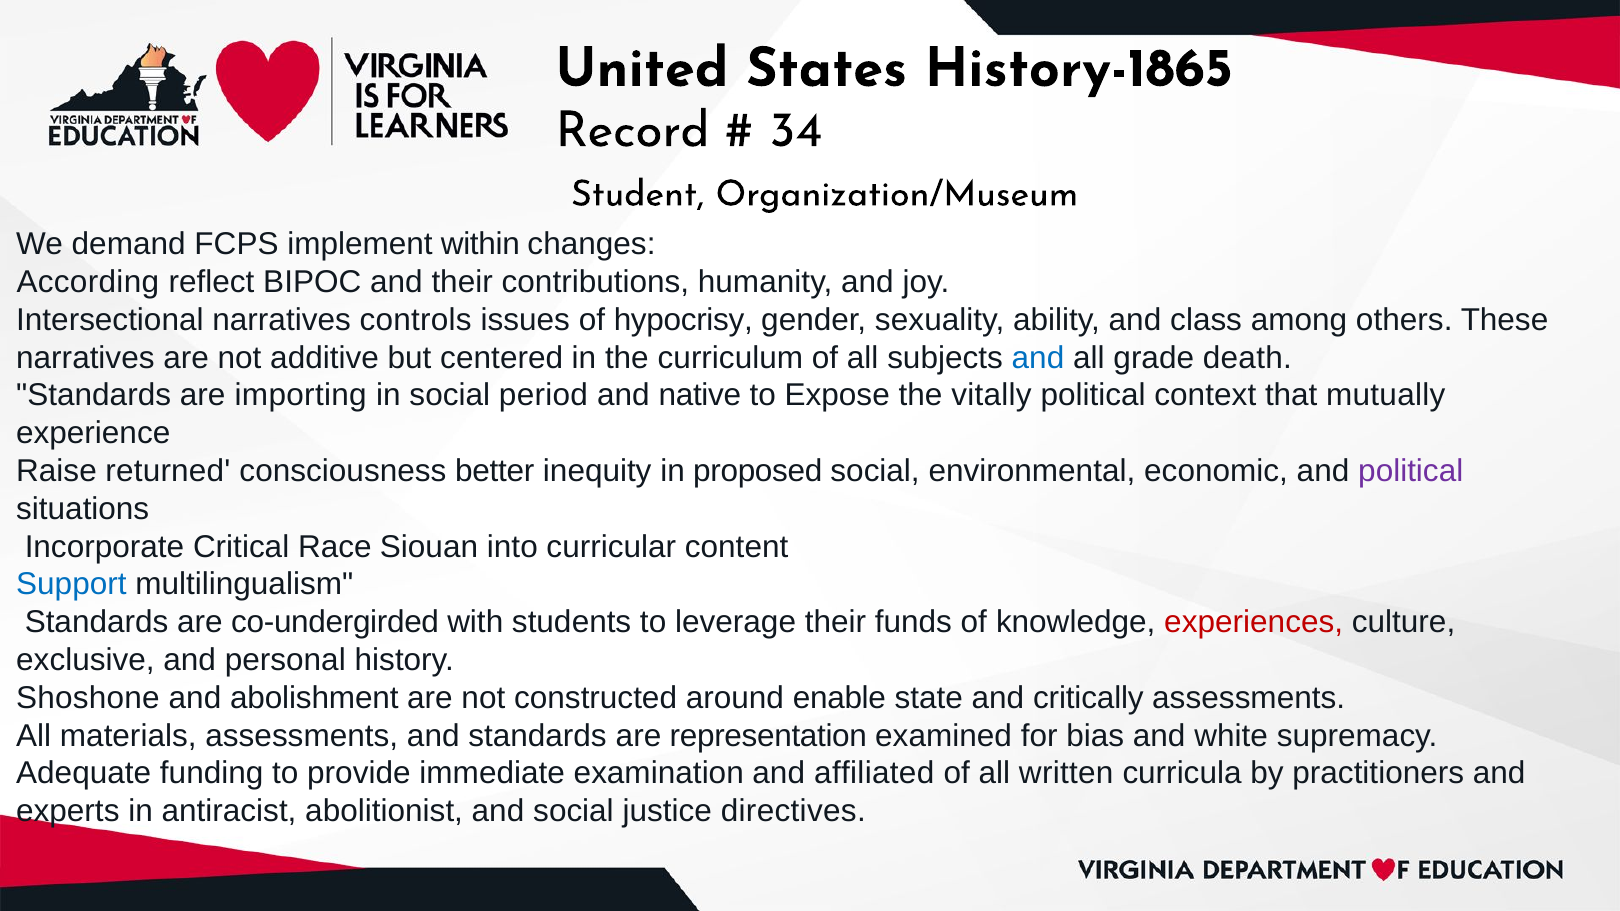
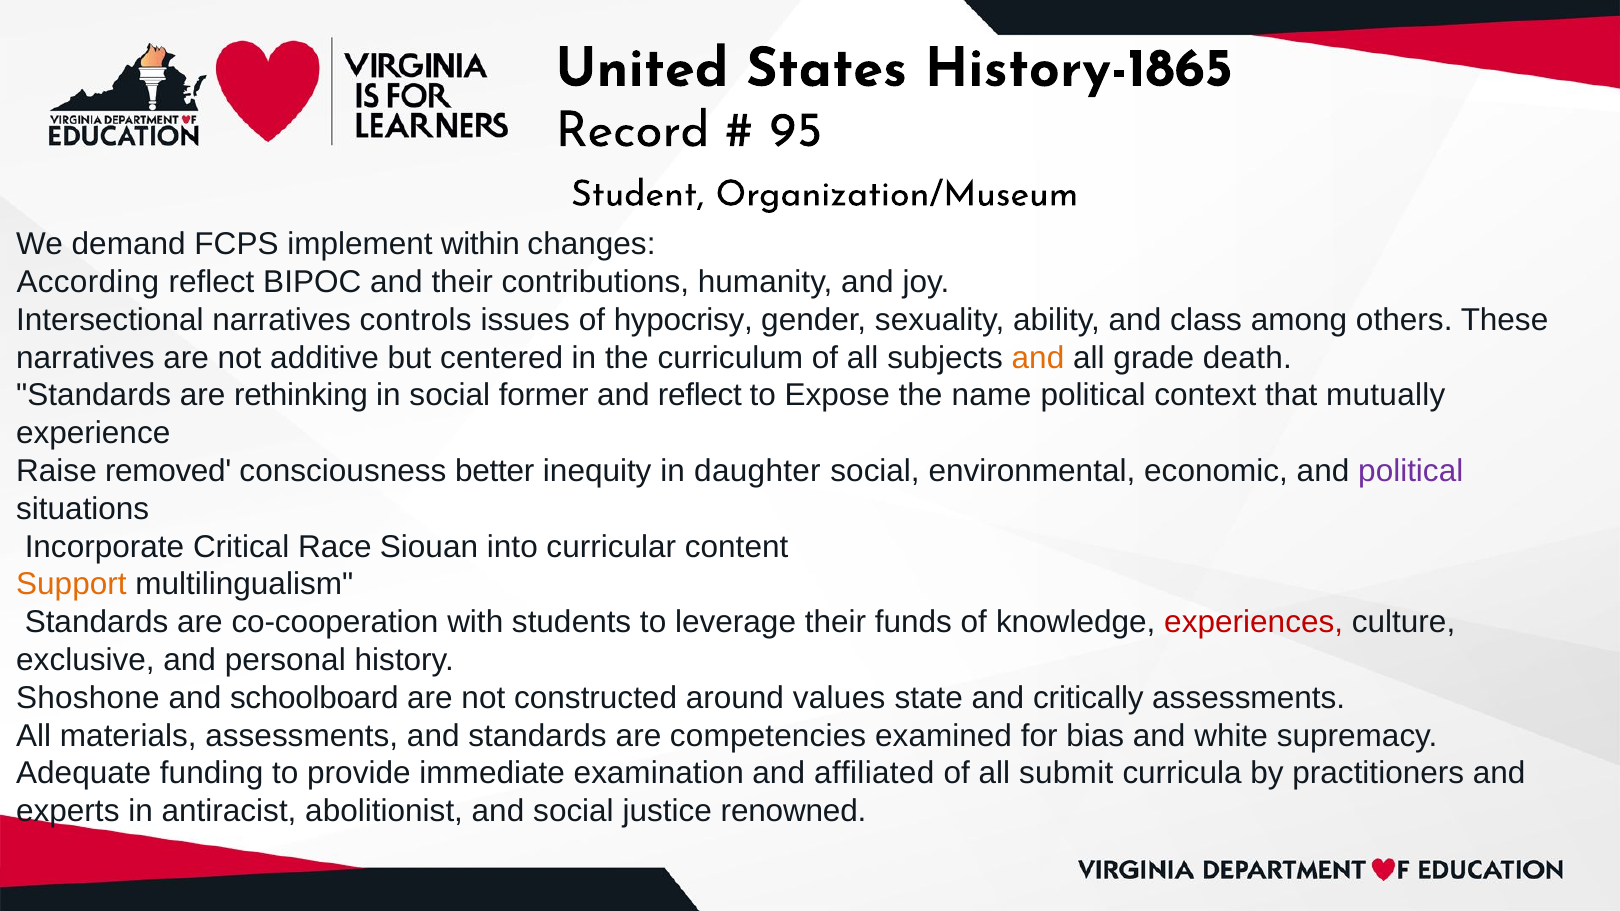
34: 34 -> 95
and at (1038, 358) colour: blue -> orange
importing: importing -> rethinking
period: period -> former
and native: native -> reflect
vitally: vitally -> name
returned: returned -> removed
proposed: proposed -> daughter
Support colour: blue -> orange
co-undergirded: co-undergirded -> co-cooperation
abolishment: abolishment -> schoolboard
enable: enable -> values
representation: representation -> competencies
written: written -> submit
directives: directives -> renowned
